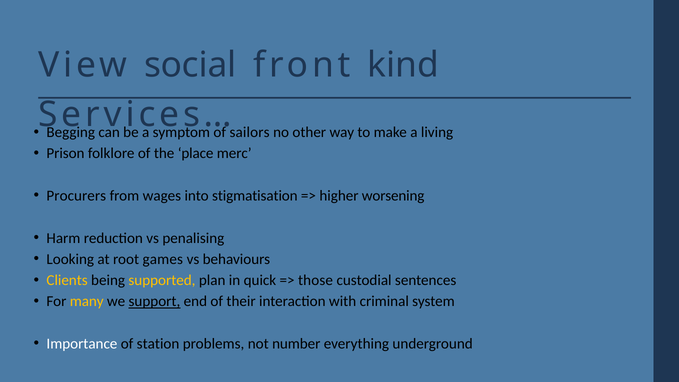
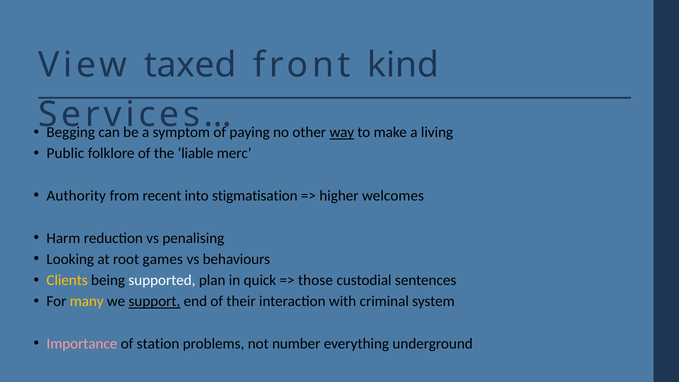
social: social -> taxed
sailors: sailors -> paying
way underline: none -> present
Prison: Prison -> Public
place: place -> liable
Procurers: Procurers -> Authority
wages: wages -> recent
worsening: worsening -> welcomes
supported colour: yellow -> white
Importance colour: white -> pink
